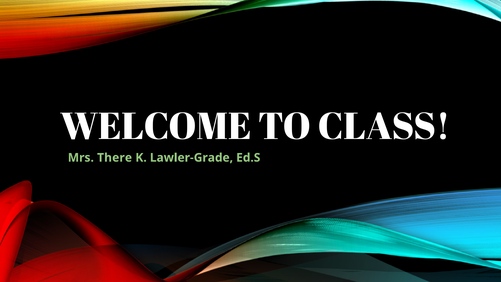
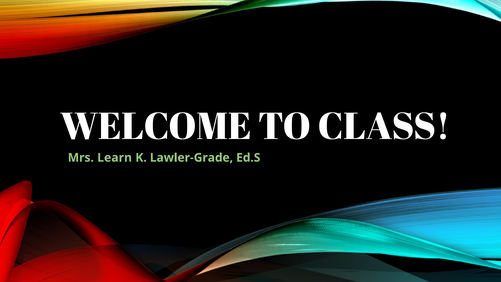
There: There -> Learn
